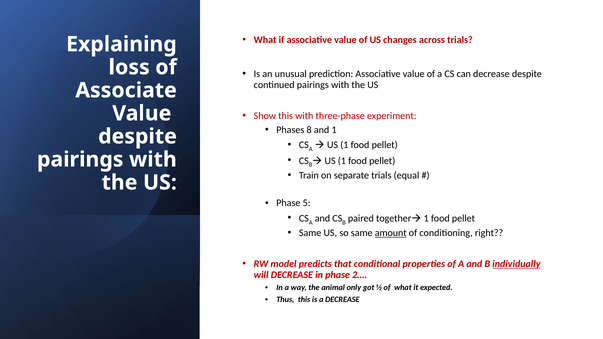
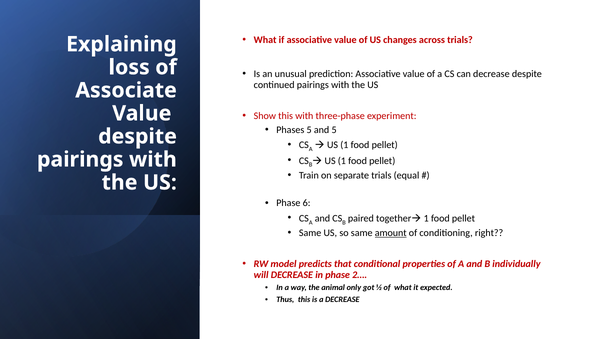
Phases 8: 8 -> 5
and 1: 1 -> 5
5: 5 -> 6
individually underline: present -> none
